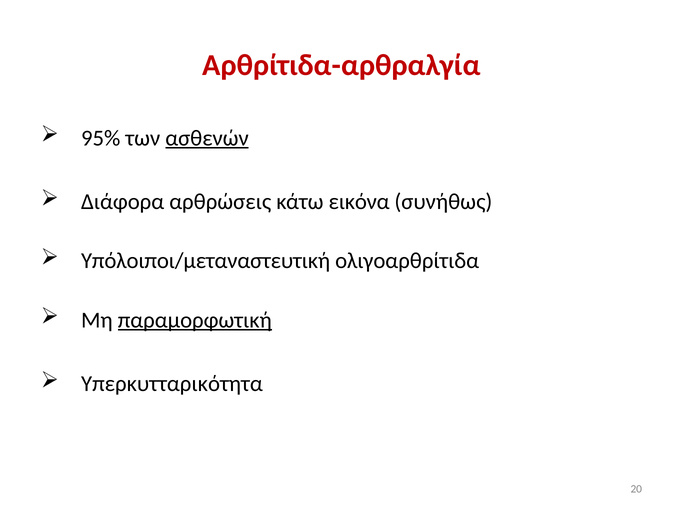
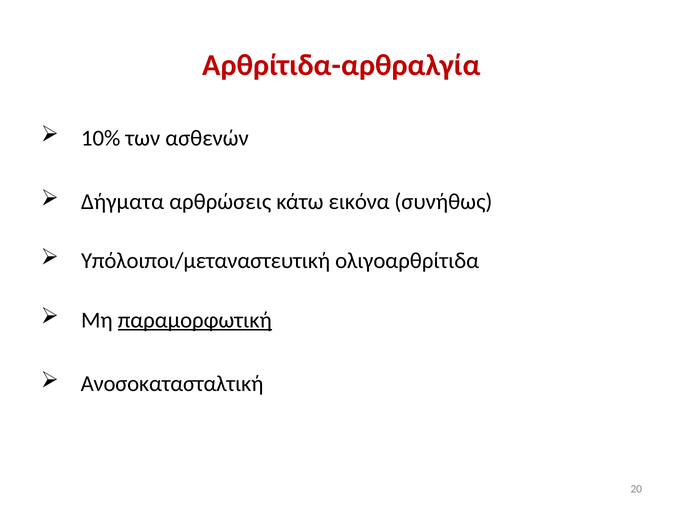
95%: 95% -> 10%
ασθενών underline: present -> none
Διάφορα: Διάφορα -> Δήγματα
Υπερκυτταρικότητα: Υπερκυτταρικότητα -> Ανοσοκατασταλτική
